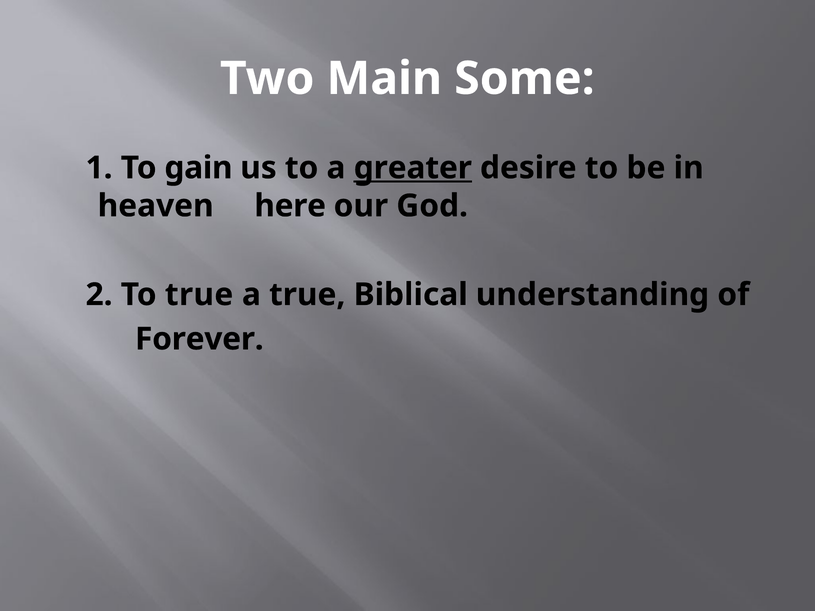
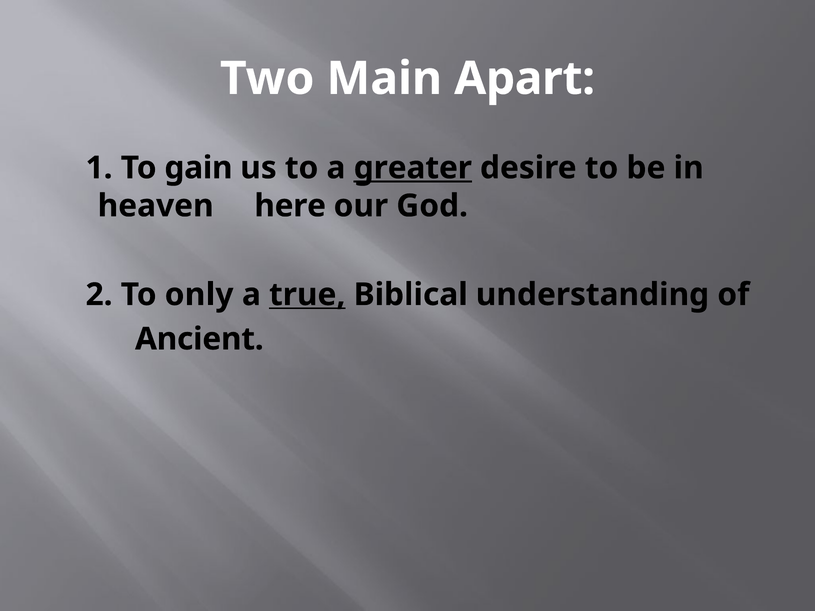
Some: Some -> Apart
To true: true -> only
true at (307, 295) underline: none -> present
Forever: Forever -> Ancient
